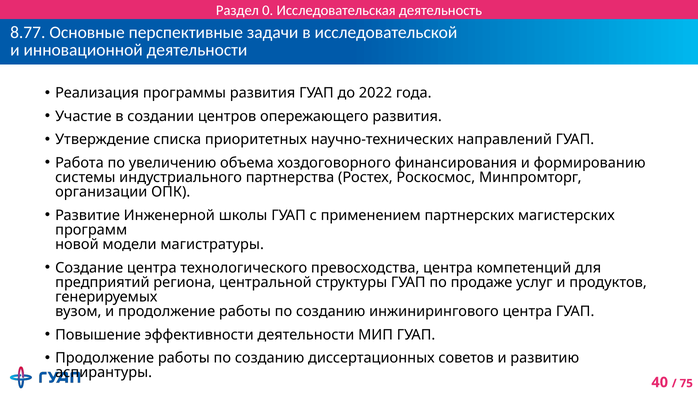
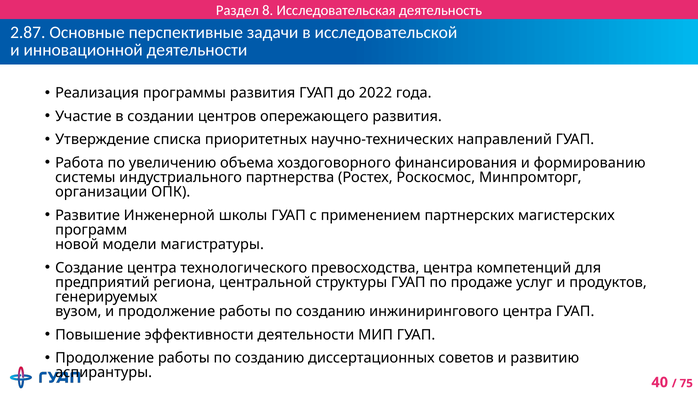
0: 0 -> 8
8.77: 8.77 -> 2.87
